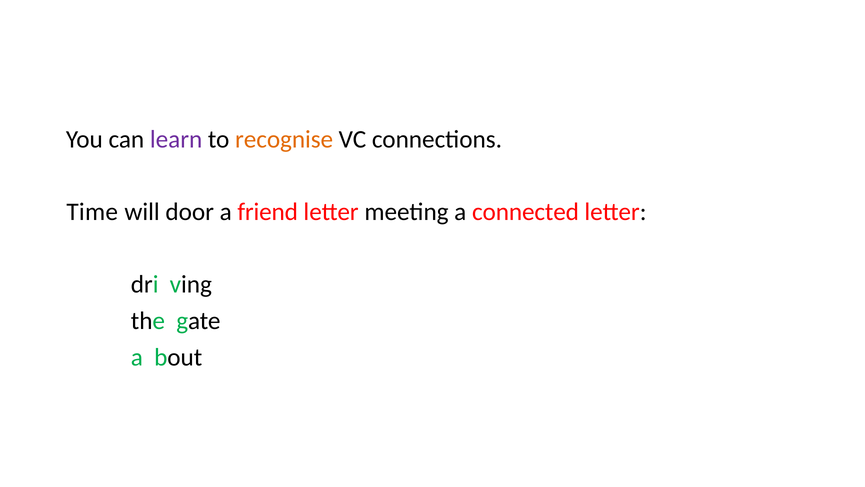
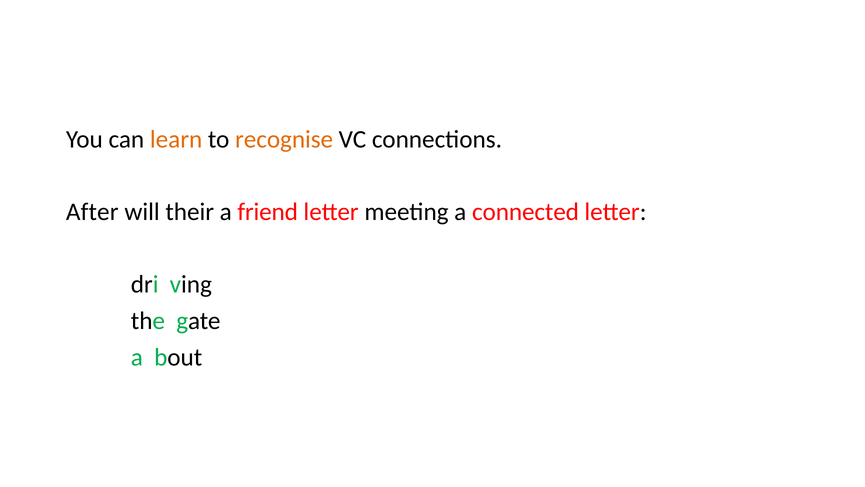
learn colour: purple -> orange
Time: Time -> After
door: door -> their
